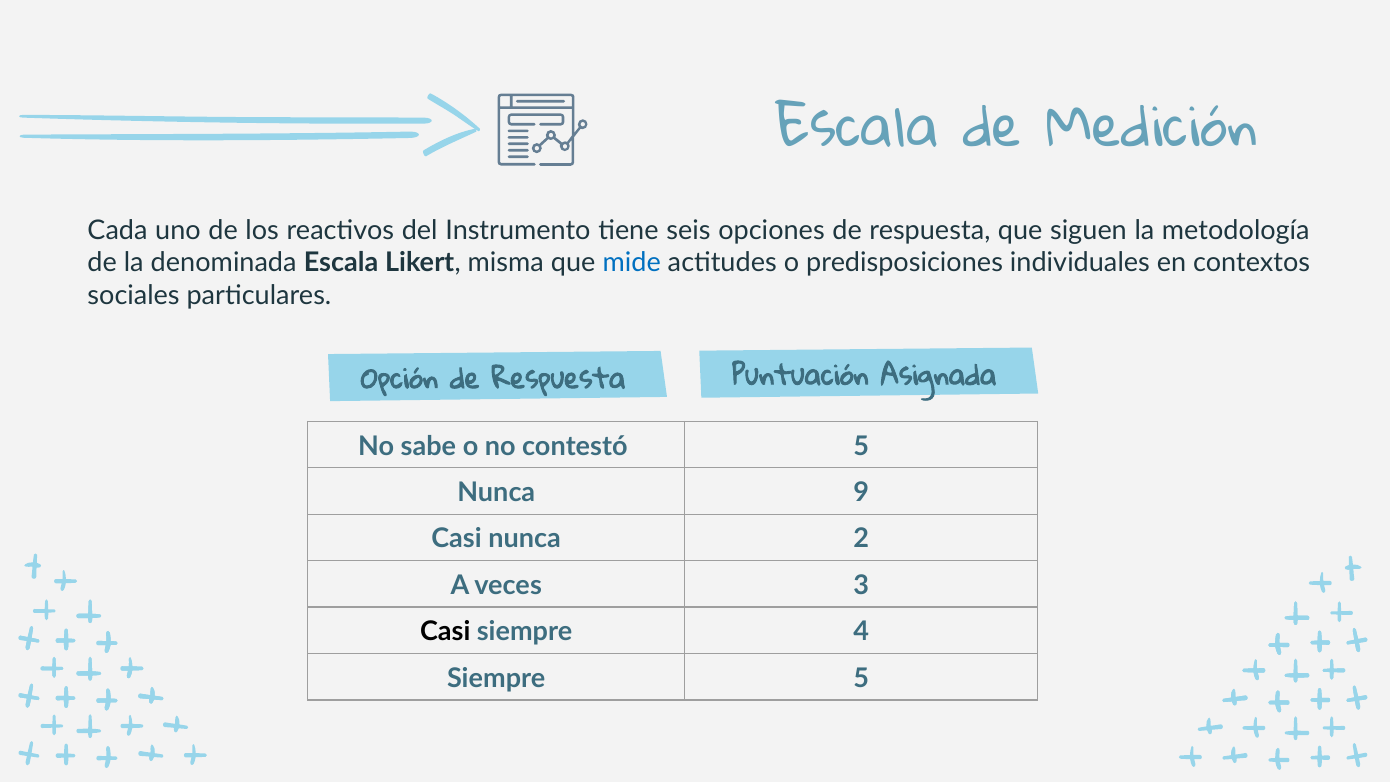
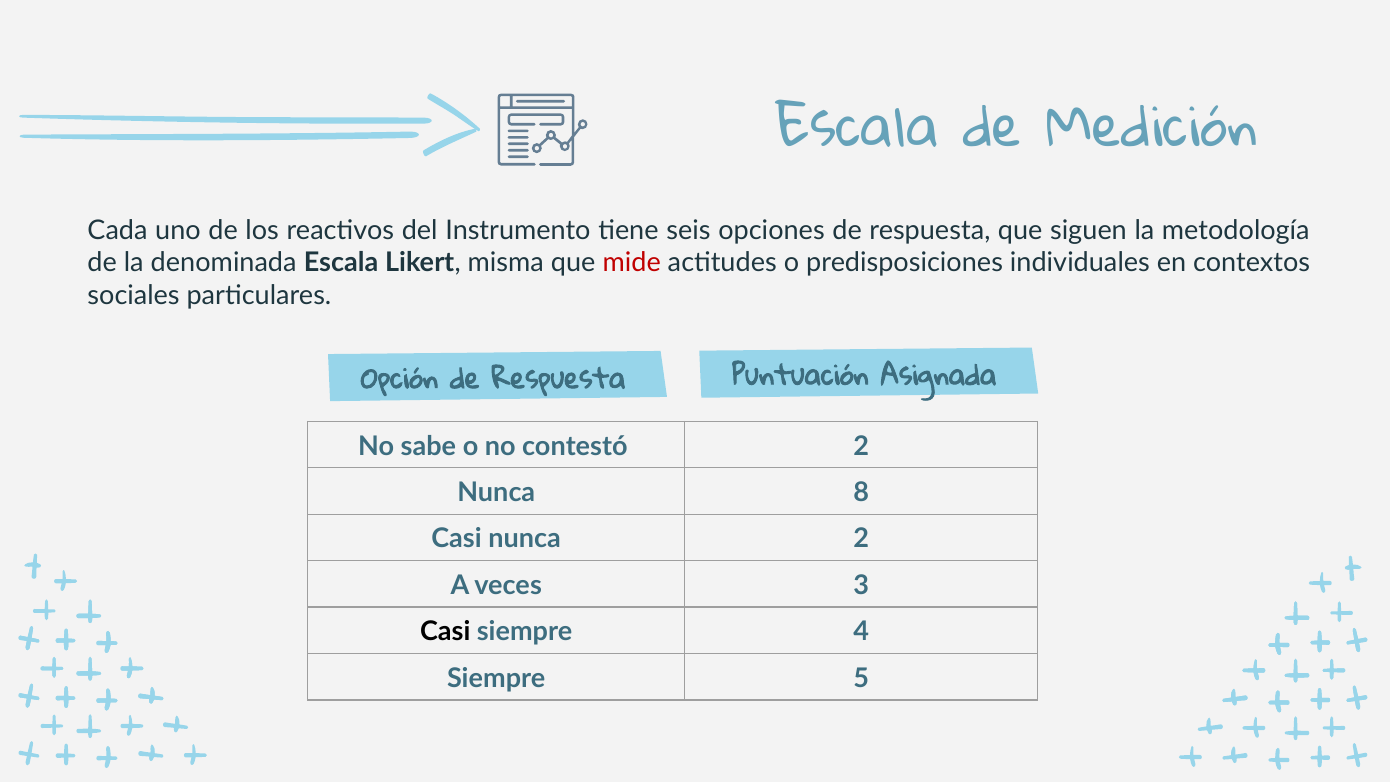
mide colour: blue -> red
contestó 5: 5 -> 2
9: 9 -> 8
